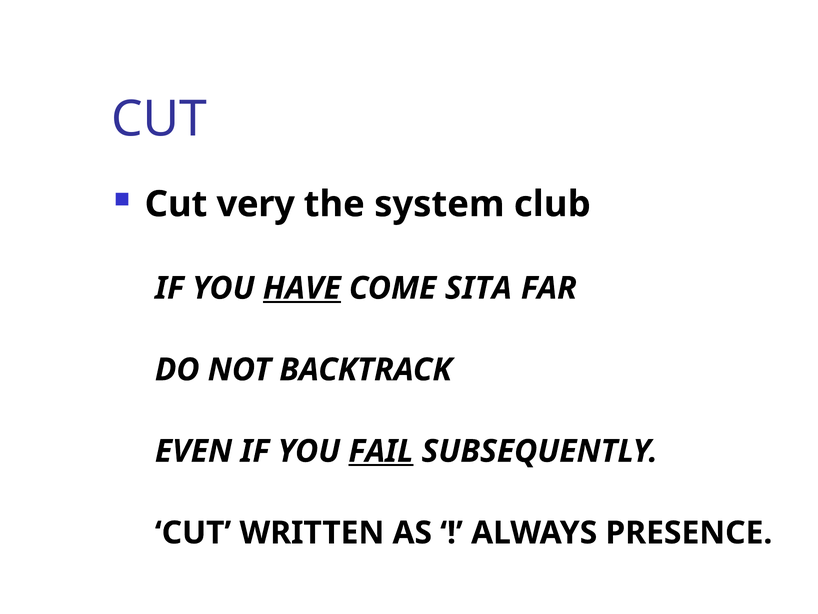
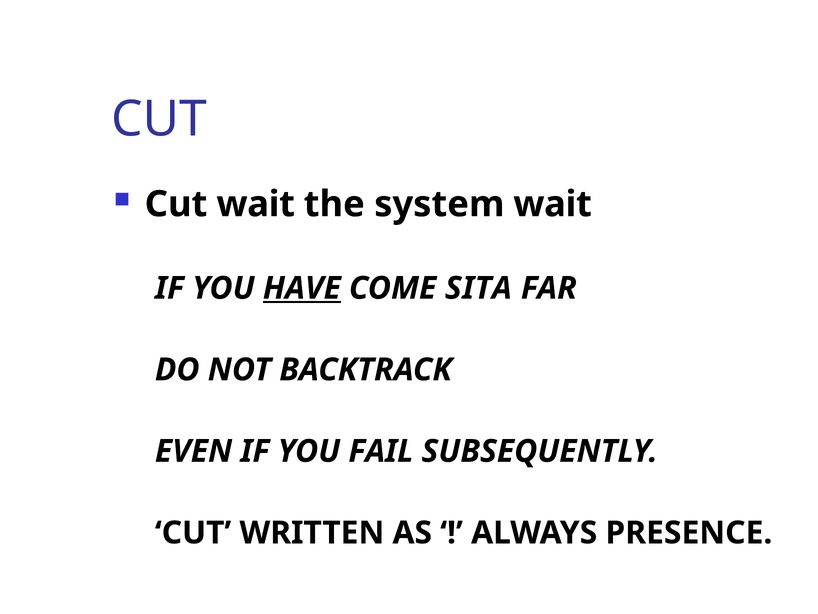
Cut very: very -> wait
system club: club -> wait
FAIL underline: present -> none
